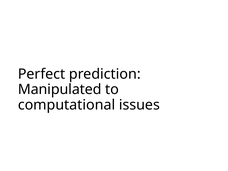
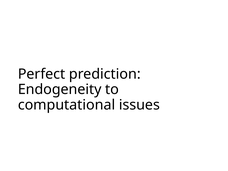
Manipulated: Manipulated -> Endogeneity
